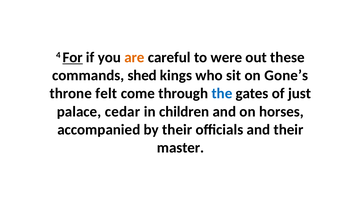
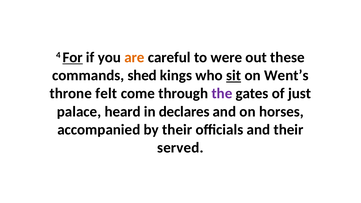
sit underline: none -> present
Gone’s: Gone’s -> Went’s
the colour: blue -> purple
cedar: cedar -> heard
children: children -> declares
master: master -> served
